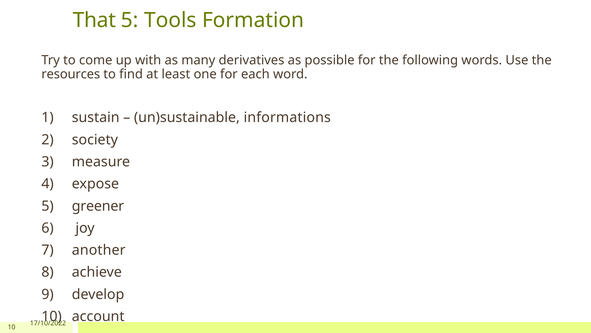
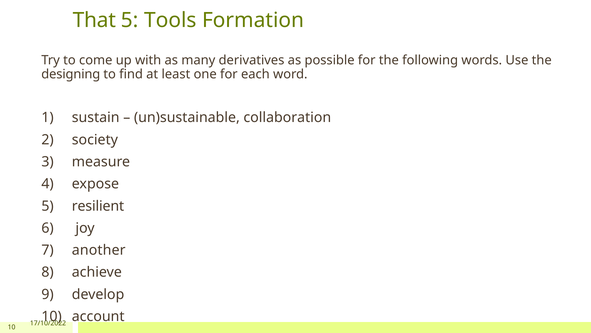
resources: resources -> designing
informations: informations -> collaboration
greener: greener -> resilient
